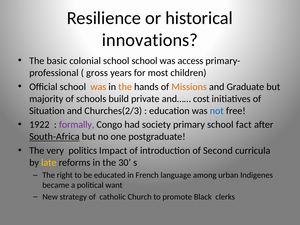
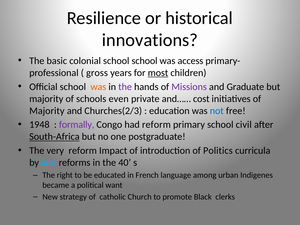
most underline: none -> present
the at (125, 87) colour: orange -> purple
Missions colour: orange -> purple
build: build -> even
Situation at (47, 111): Situation -> Majority
1922: 1922 -> 1948
had society: society -> reform
fact: fact -> civil
very politics: politics -> reform
Second: Second -> Politics
late colour: yellow -> light blue
30: 30 -> 40
